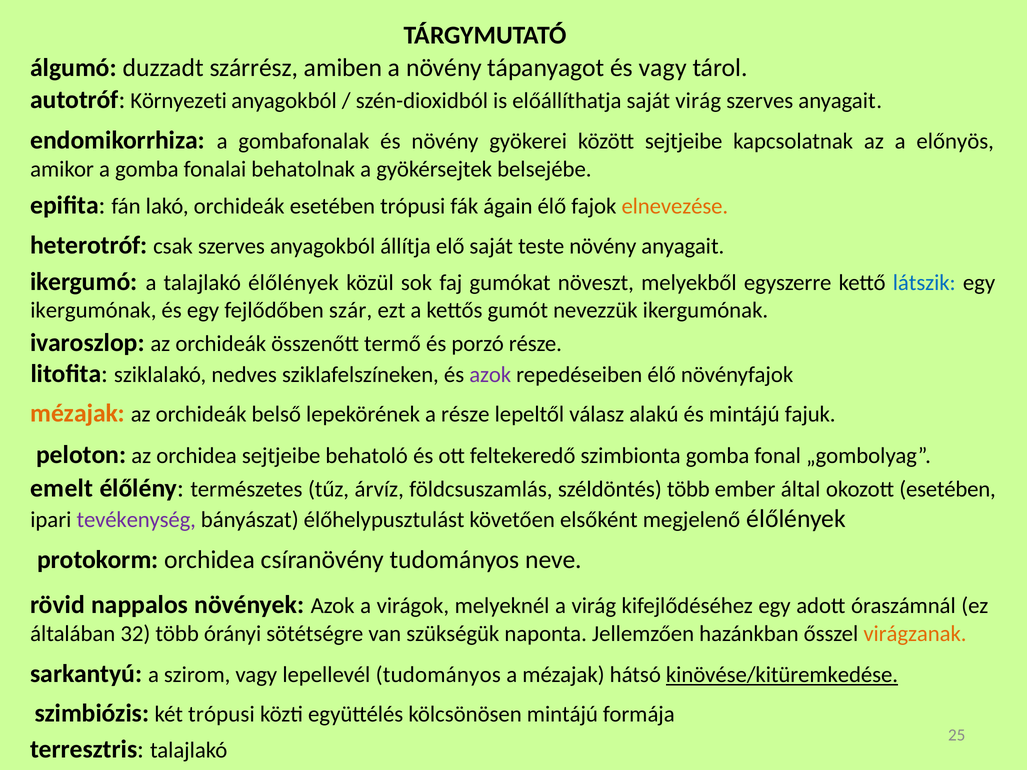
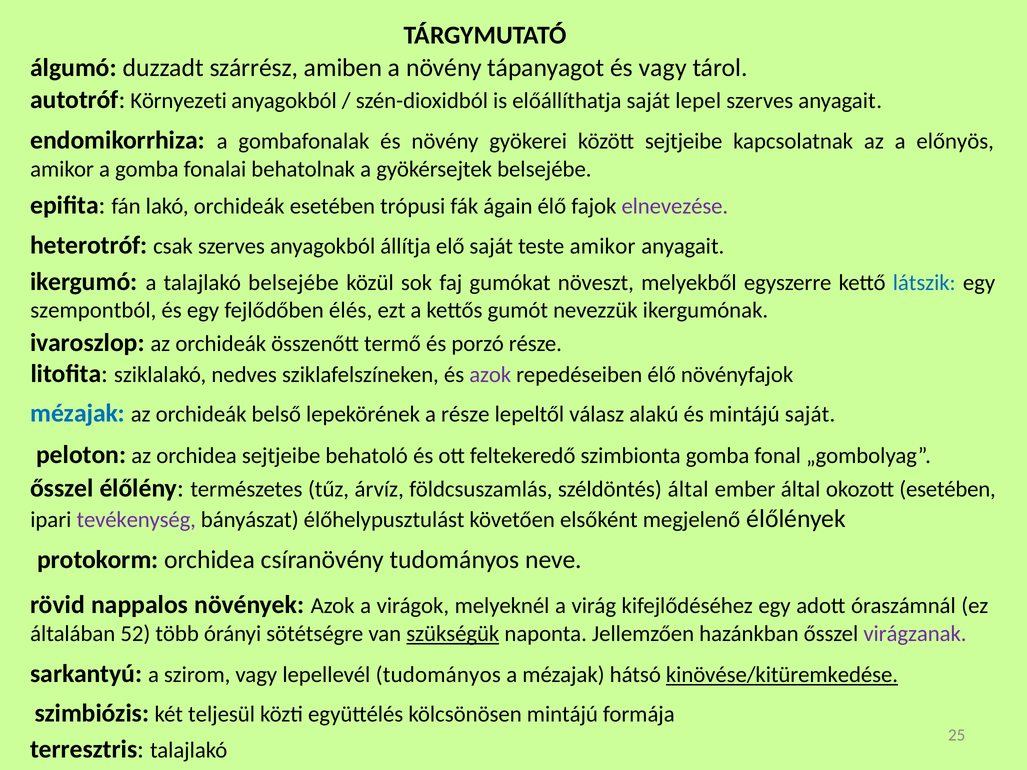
saját virág: virág -> lepel
elnevezése colour: orange -> purple
teste növény: növény -> amikor
talajlakó élőlények: élőlények -> belsejébe
ikergumónak at (93, 311): ikergumónak -> szempontból
szár: szár -> élés
mézajak at (78, 413) colour: orange -> blue
mintájú fajuk: fajuk -> saját
emelt at (62, 488): emelt -> ősszel
széldöntés több: több -> által
32: 32 -> 52
szükségük underline: none -> present
virágzanak colour: orange -> purple
két trópusi: trópusi -> teljesül
